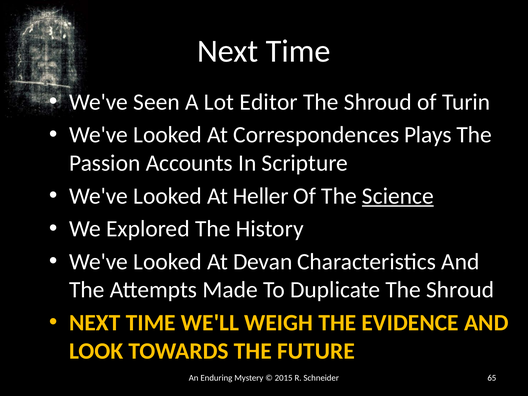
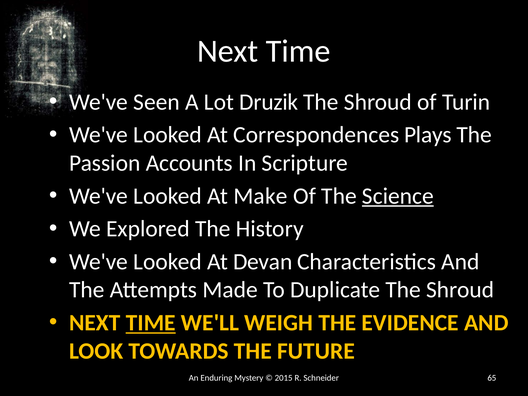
Editor: Editor -> Druzik
Heller: Heller -> Make
TIME at (151, 323) underline: none -> present
